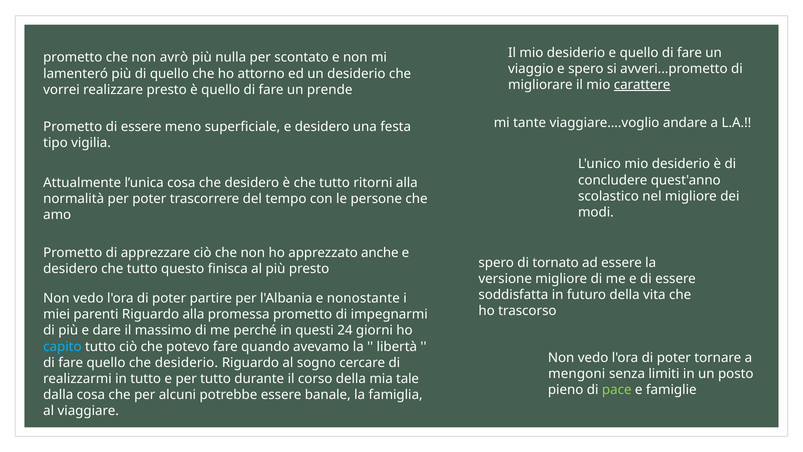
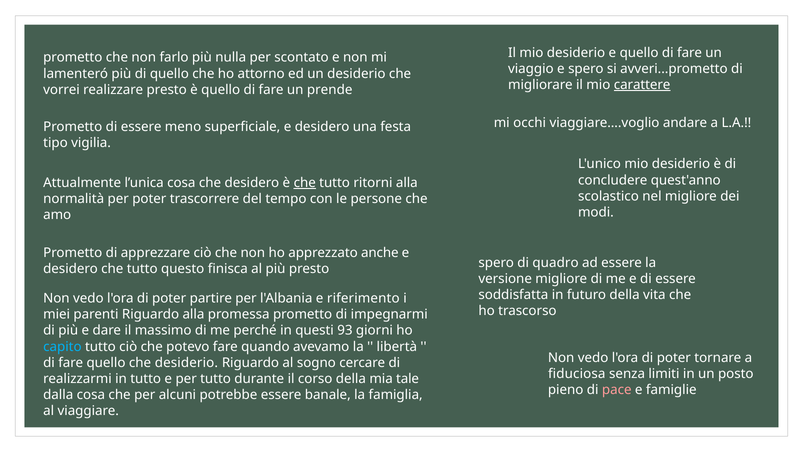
avrò: avrò -> farlo
tante: tante -> occhi
che at (305, 182) underline: none -> present
tornato: tornato -> quadro
nonostante: nonostante -> riferimento
24: 24 -> 93
mengoni: mengoni -> fiduciosa
pace colour: light green -> pink
